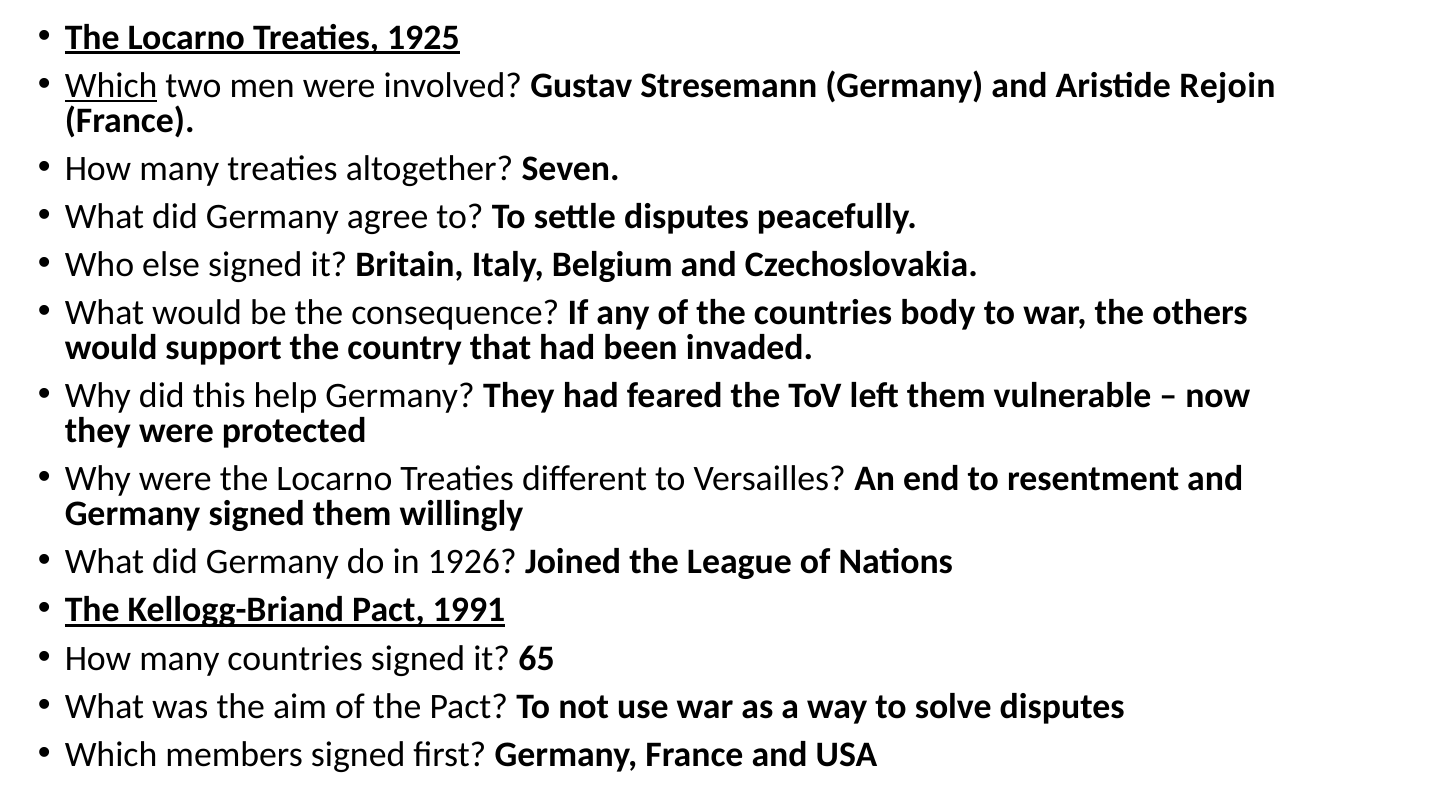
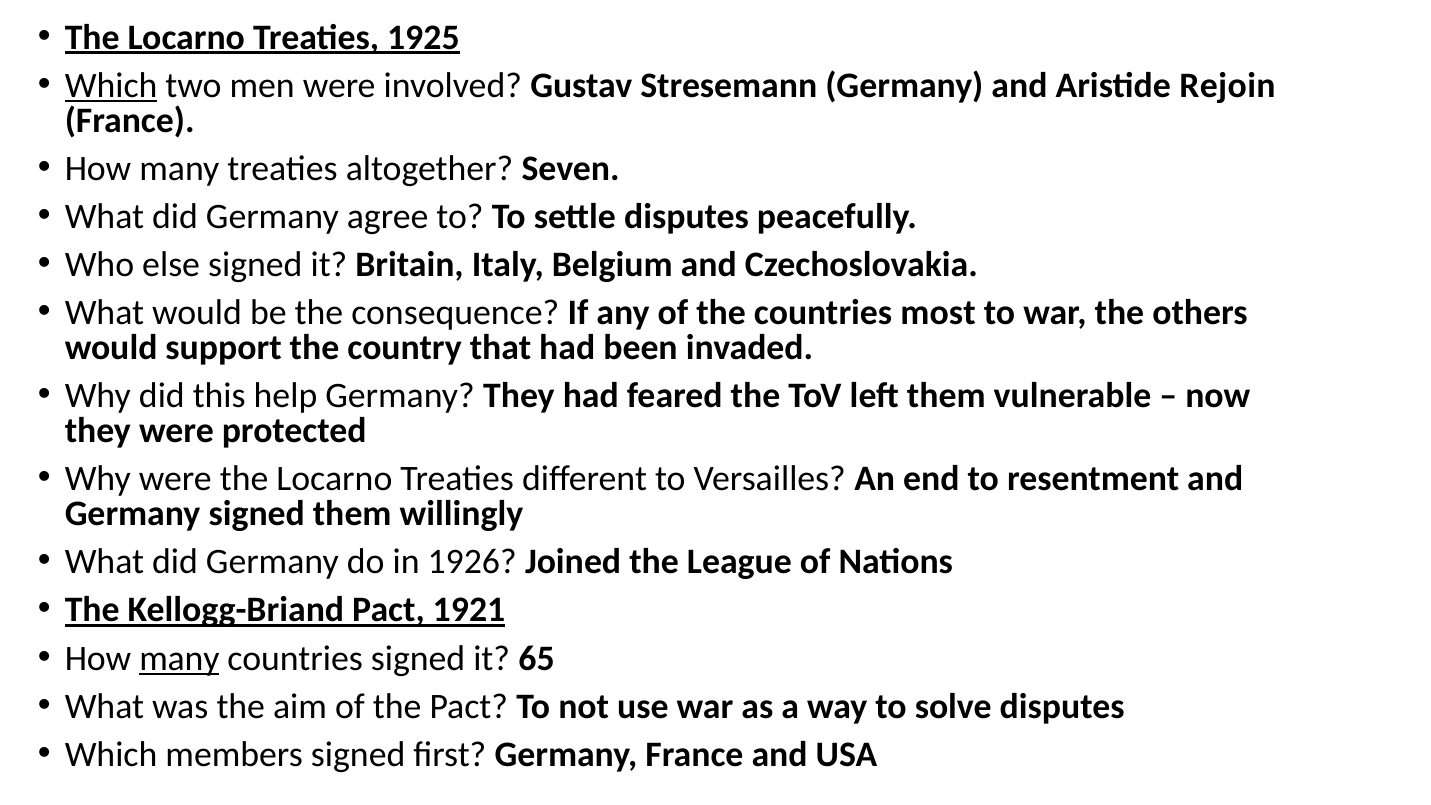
body: body -> most
1991: 1991 -> 1921
many at (179, 658) underline: none -> present
